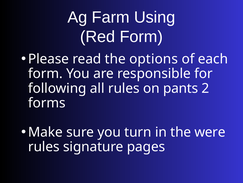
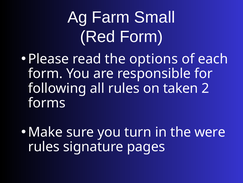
Using: Using -> Small
pants: pants -> taken
